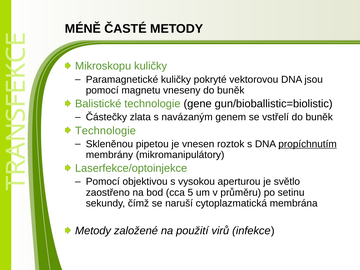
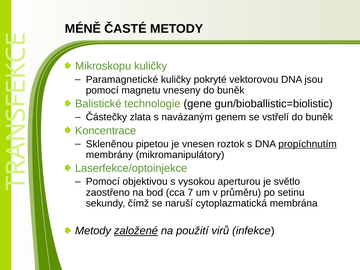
Technologie at (105, 131): Technologie -> Koncentrace
5: 5 -> 7
založené underline: none -> present
